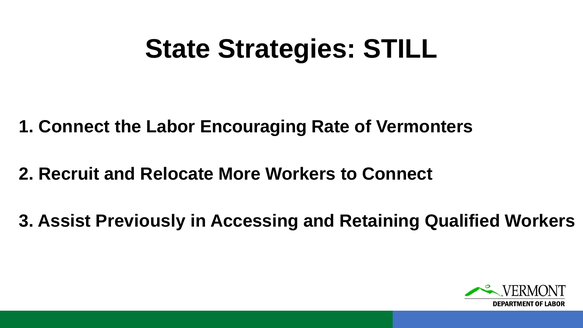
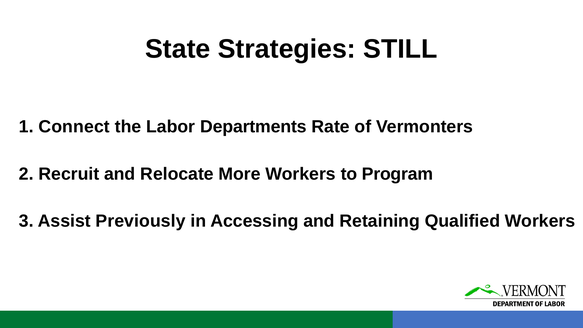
Encouraging: Encouraging -> Departments
to Connect: Connect -> Program
